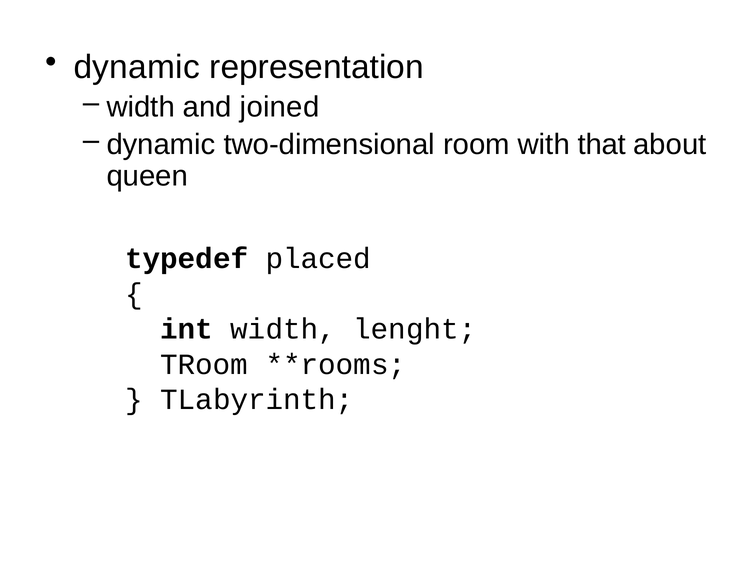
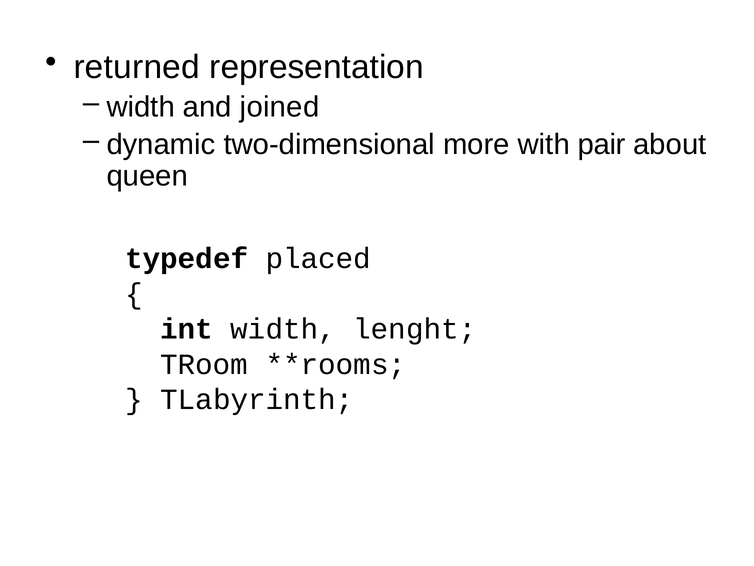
dynamic at (137, 67): dynamic -> returned
room: room -> more
that: that -> pair
